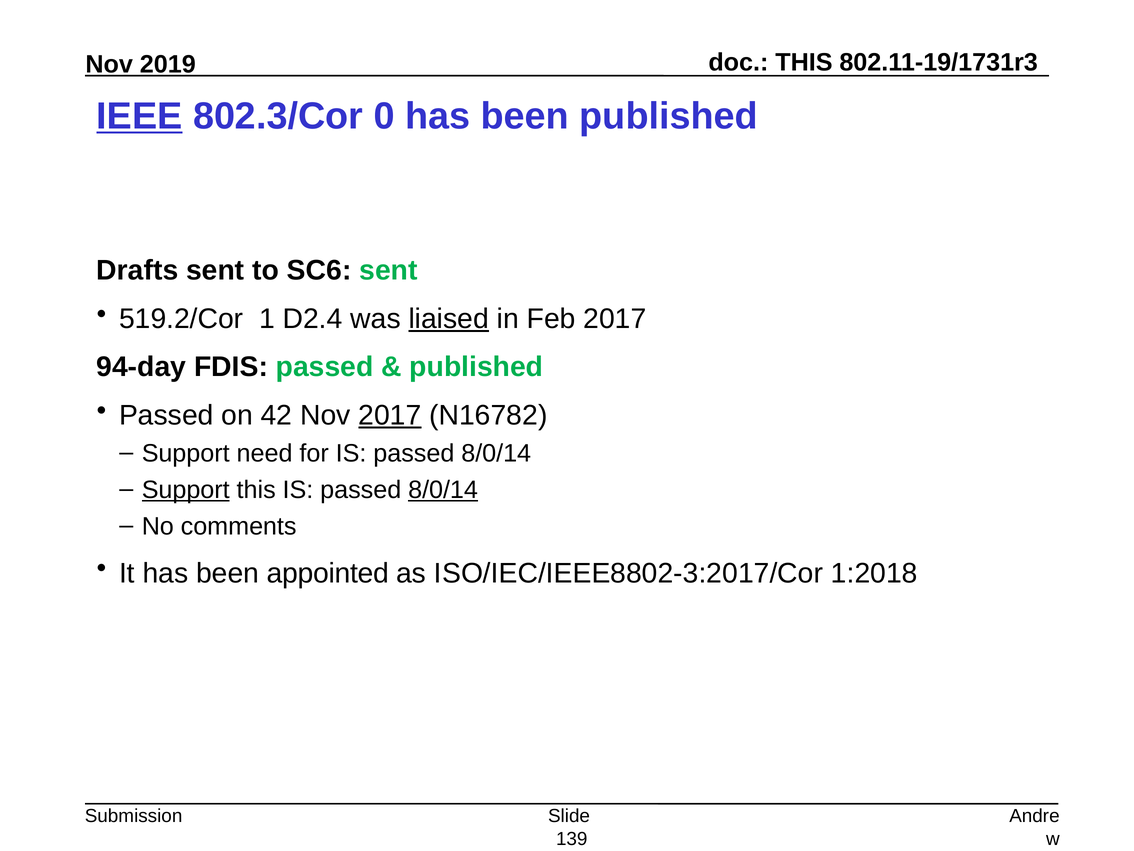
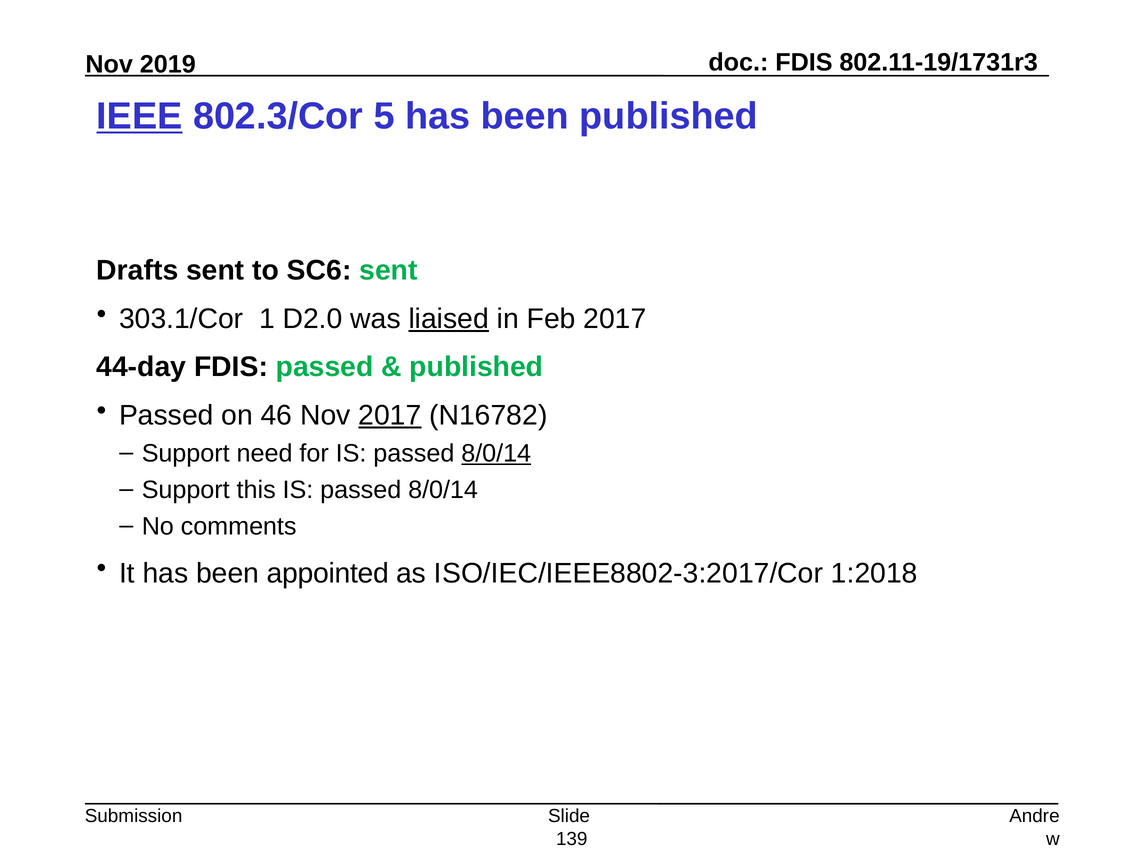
THIS at (804, 62): THIS -> FDIS
0: 0 -> 5
519.2/Cor: 519.2/Cor -> 303.1/Cor
D2.4: D2.4 -> D2.0
94-day: 94-day -> 44-day
42: 42 -> 46
8/0/14 at (496, 453) underline: none -> present
Support at (186, 490) underline: present -> none
8/0/14 at (443, 490) underline: present -> none
